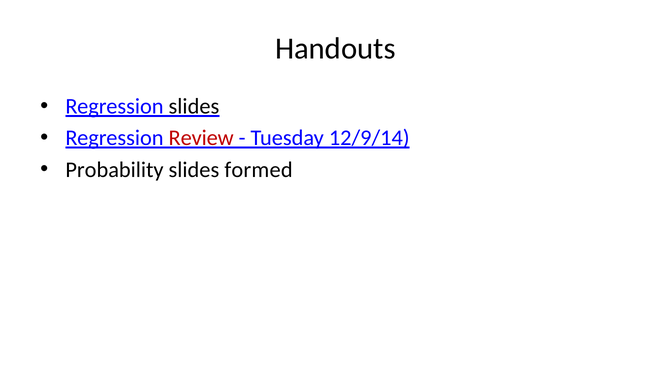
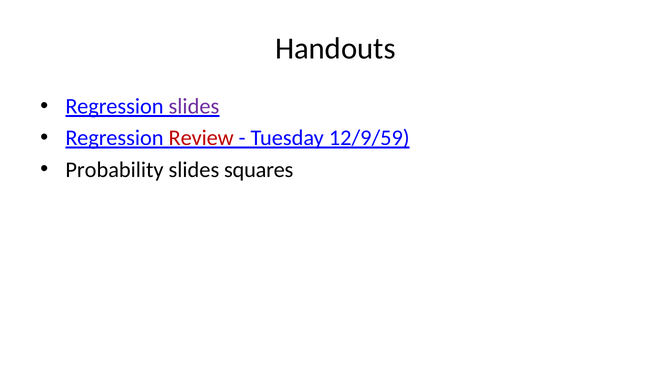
slides at (194, 106) colour: black -> purple
12/9/14: 12/9/14 -> 12/9/59
formed: formed -> squares
